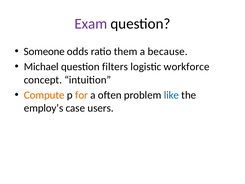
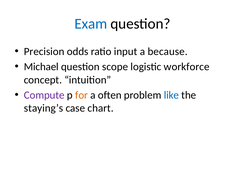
Exam colour: purple -> blue
Someone: Someone -> Precision
them: them -> input
filters: filters -> scope
Compute colour: orange -> purple
employ’s: employ’s -> staying’s
users: users -> chart
